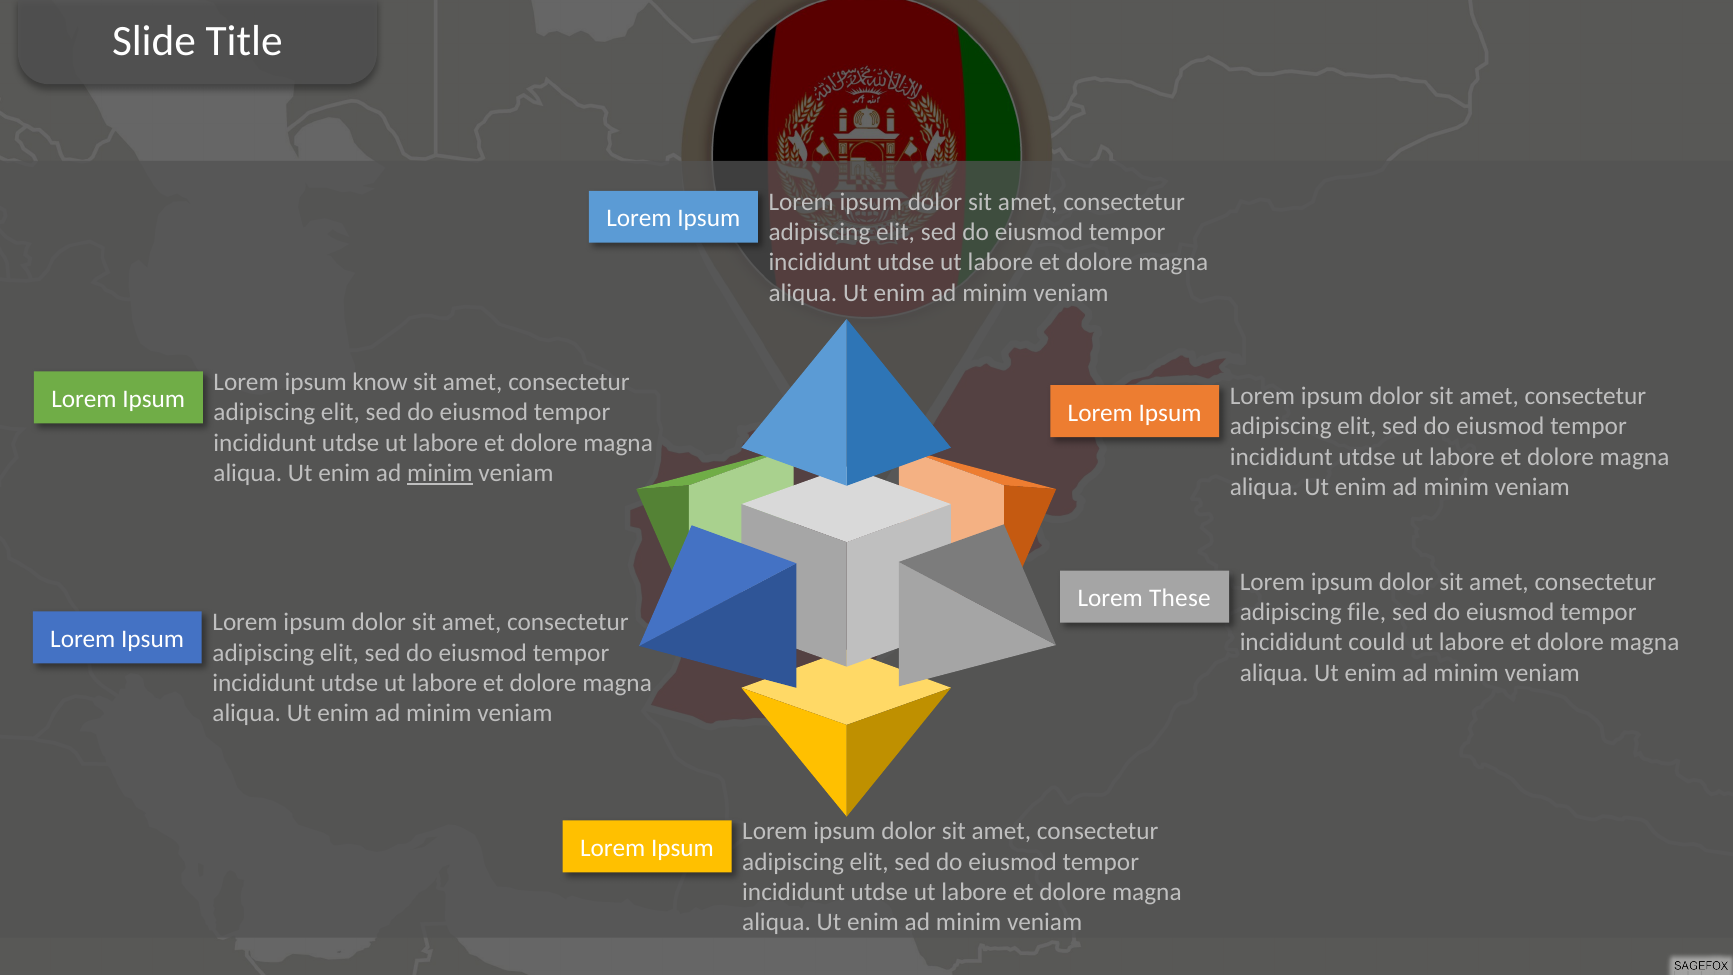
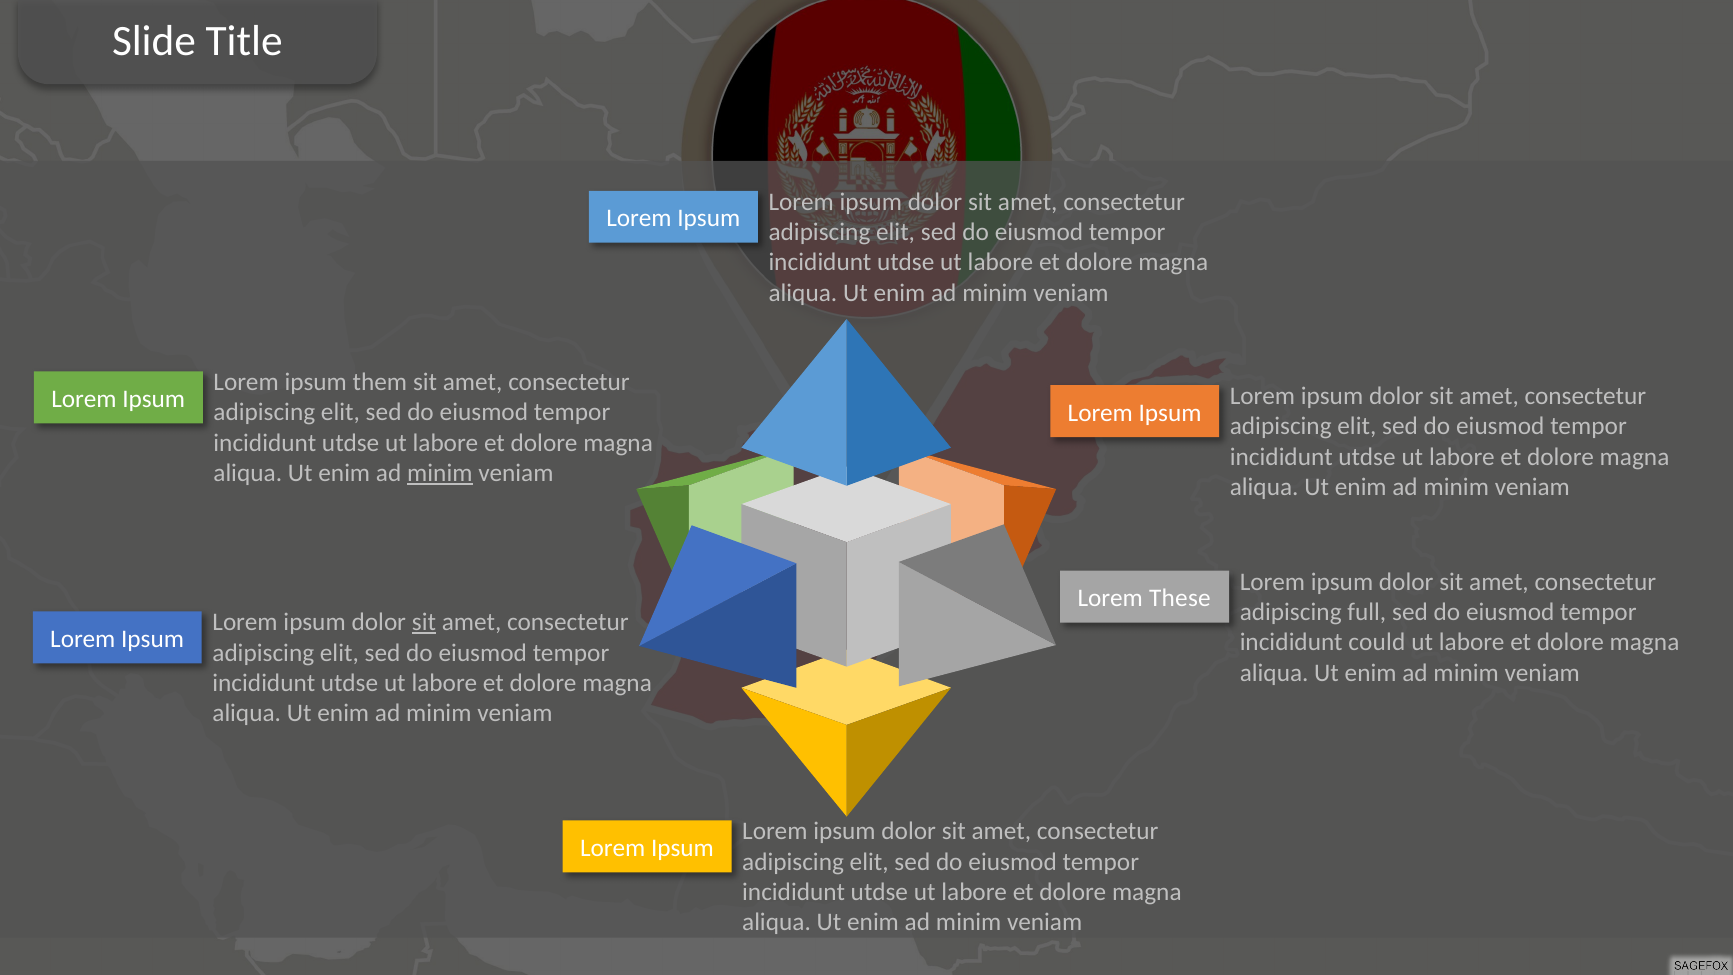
know: know -> them
file: file -> full
sit at (424, 622) underline: none -> present
